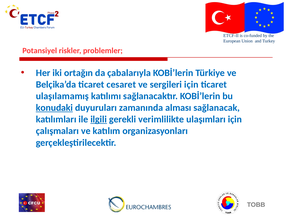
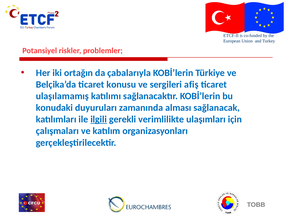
cesaret: cesaret -> konusu
sergileri için: için -> afiş
konudaki underline: present -> none
